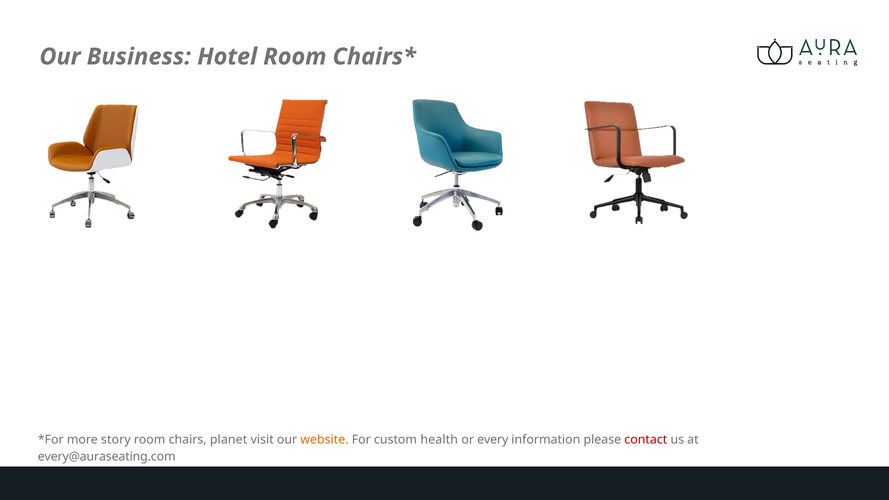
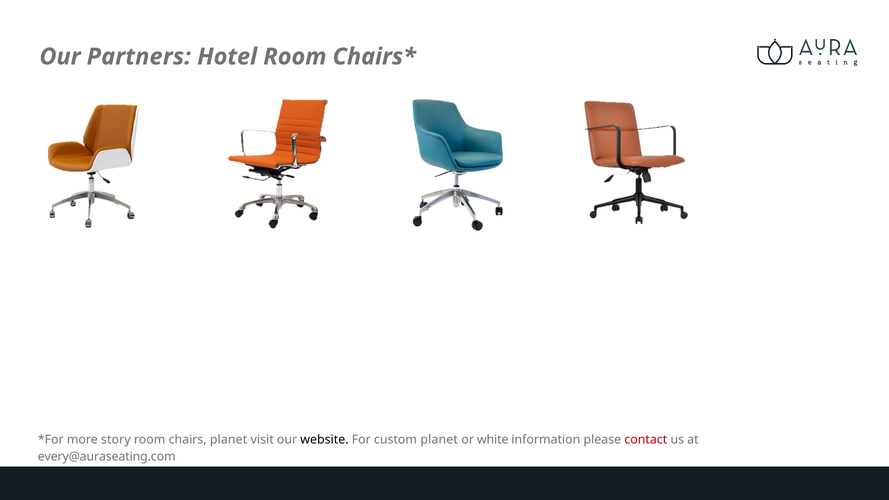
Business: Business -> Partners
website colour: orange -> black
custom health: health -> planet
every: every -> white
